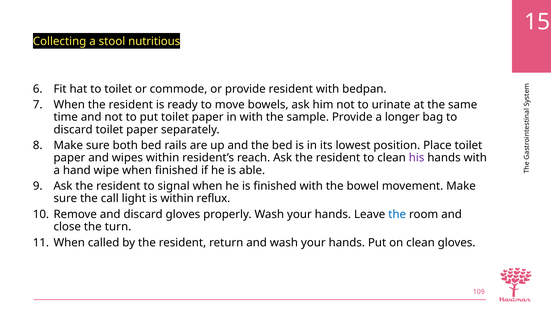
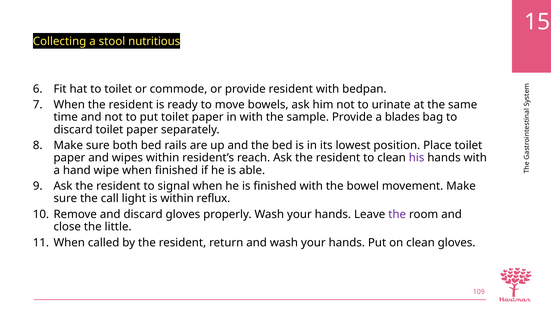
longer: longer -> blades
the at (397, 214) colour: blue -> purple
turn: turn -> little
